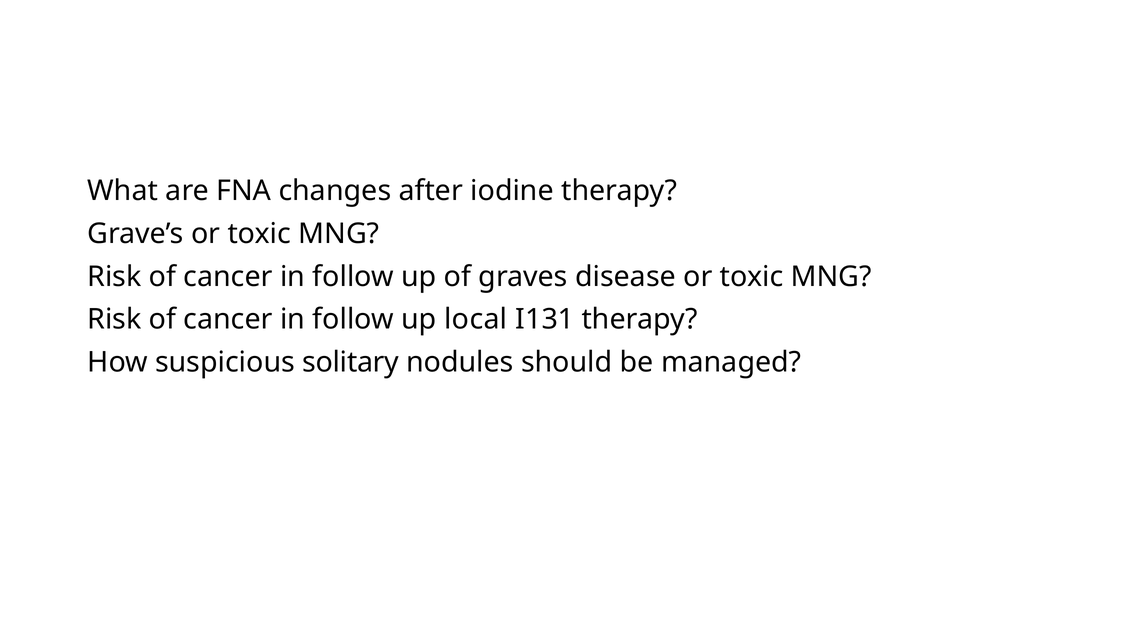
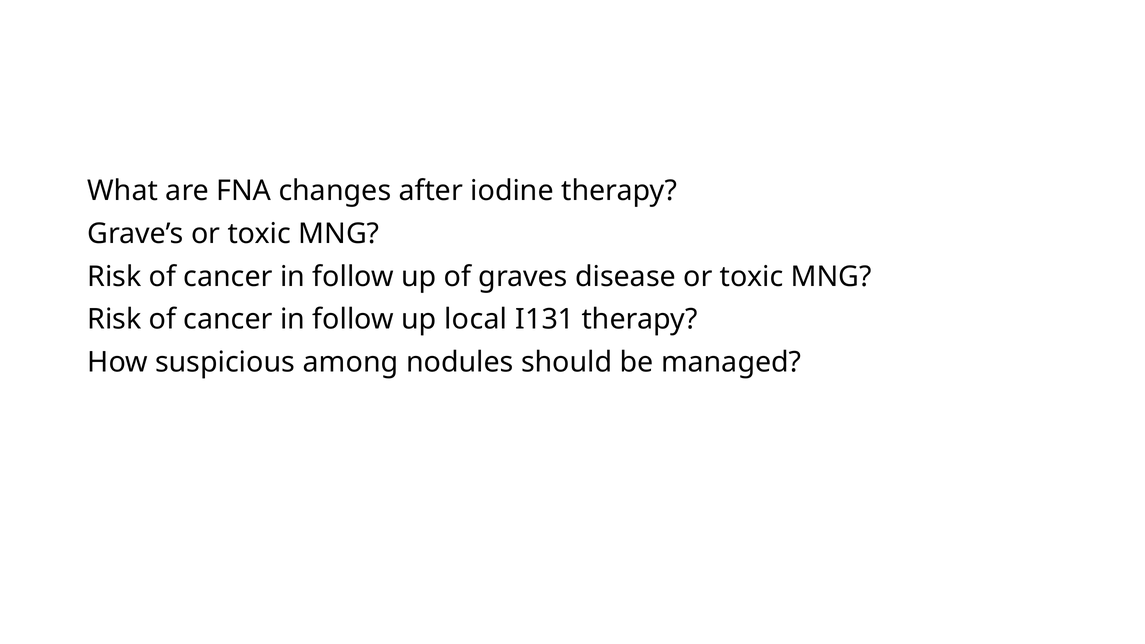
solitary: solitary -> among
